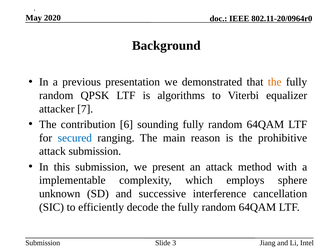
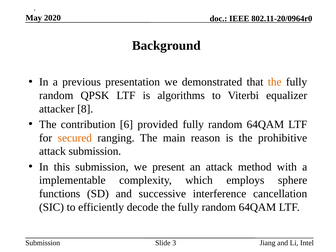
7: 7 -> 8
sounding: sounding -> provided
secured colour: blue -> orange
unknown: unknown -> functions
